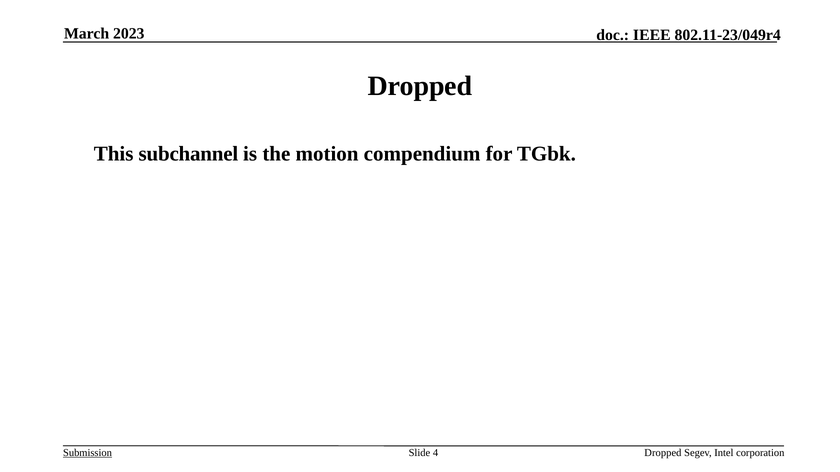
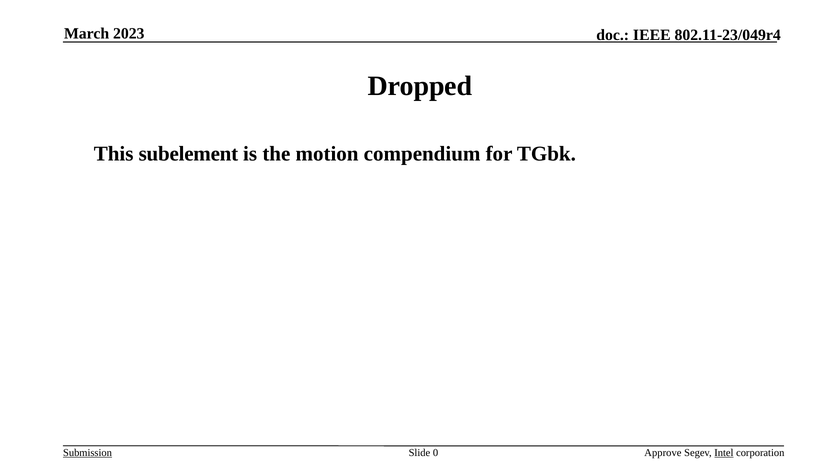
subchannel: subchannel -> subelement
4: 4 -> 0
Dropped at (663, 453): Dropped -> Approve
Intel underline: none -> present
